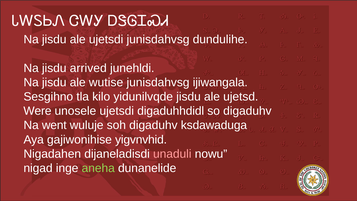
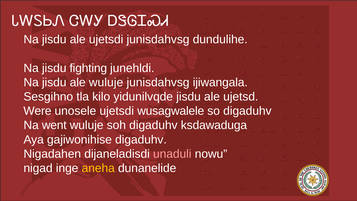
arrived: arrived -> fighting
ale wutise: wutise -> wuluje
digaduhhdidl: digaduhhdidl -> wusagwalele
gajiwonihise yigvnvhid: yigvnvhid -> digaduhv
aneha colour: light green -> yellow
